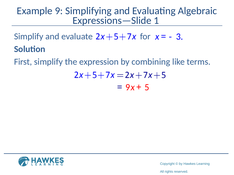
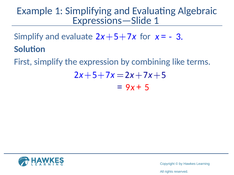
Example 9: 9 -> 1
